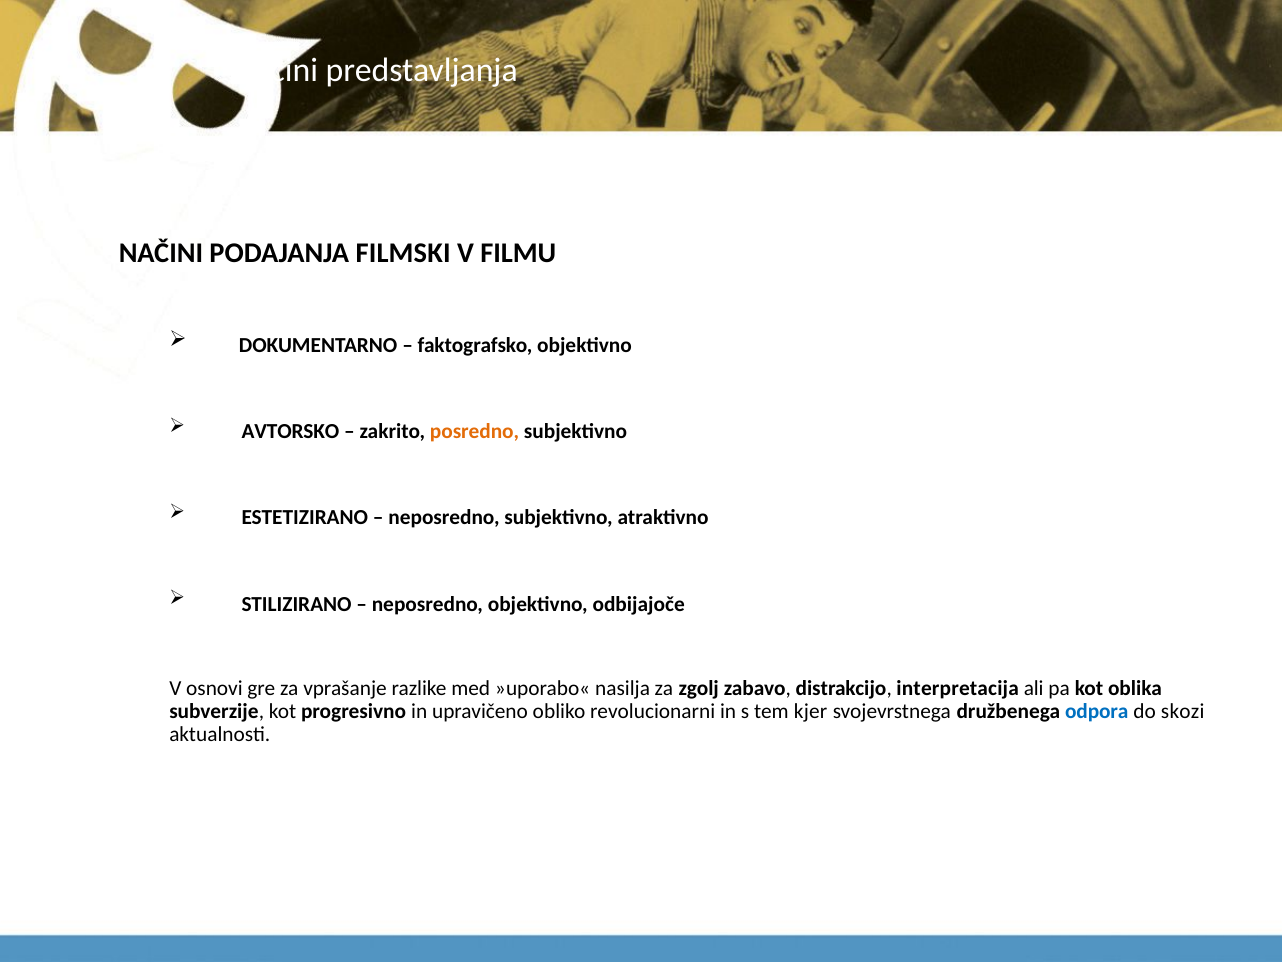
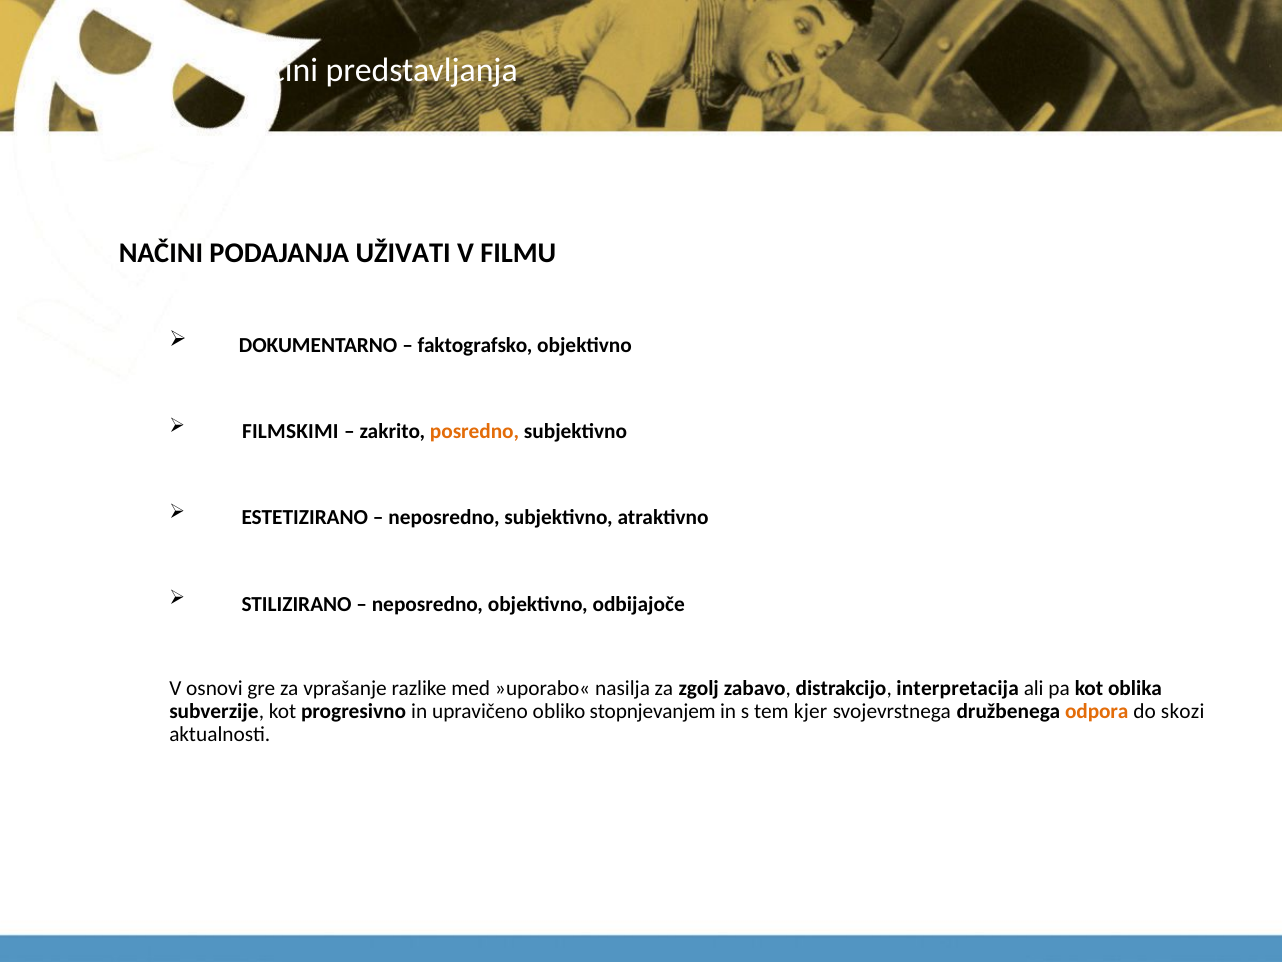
FILMSKI: FILMSKI -> UŽIVATI
AVTORSKO: AVTORSKO -> FILMSKIMI
revolucionarni: revolucionarni -> stopnjevanjem
odpora colour: blue -> orange
